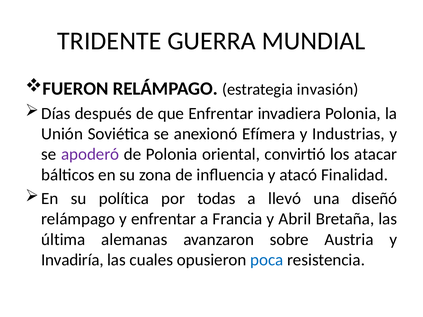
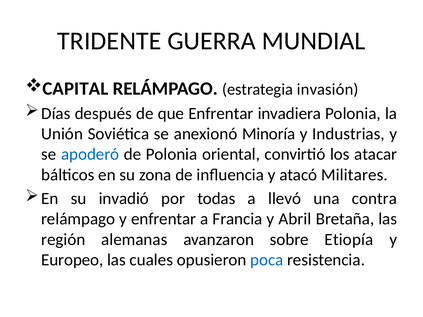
FUERON: FUERON -> CAPITAL
Efímera: Efímera -> Minoría
apoderó colour: purple -> blue
Finalidad: Finalidad -> Militares
política: política -> invadió
diseñó: diseñó -> contra
última: última -> región
Austria: Austria -> Etiopía
Invadiría: Invadiría -> Europeo
